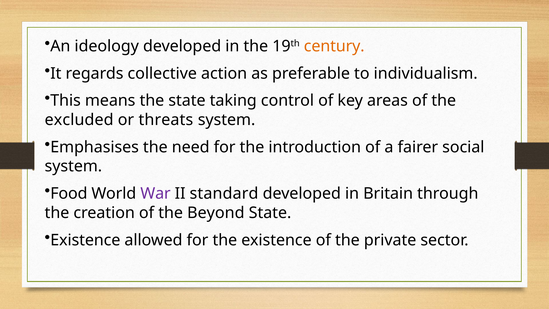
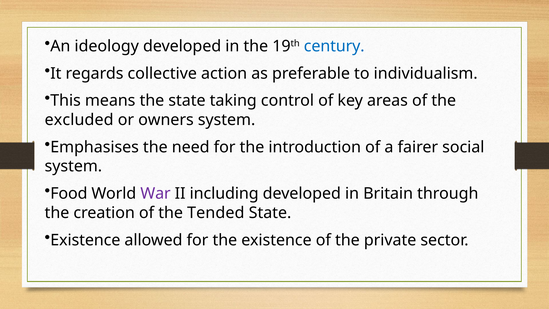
century colour: orange -> blue
threats: threats -> owners
standard: standard -> including
Beyond: Beyond -> Tended
